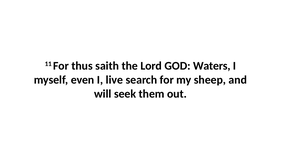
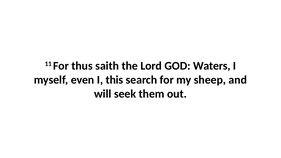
live: live -> this
